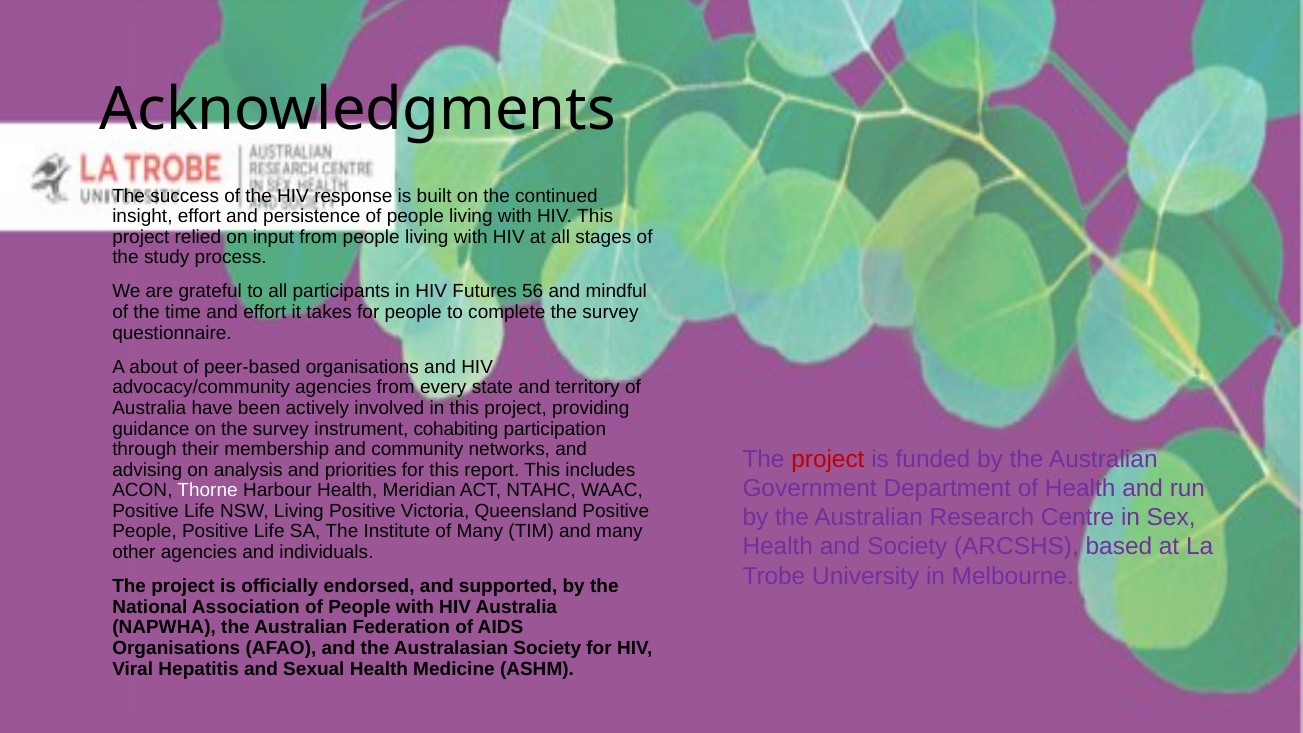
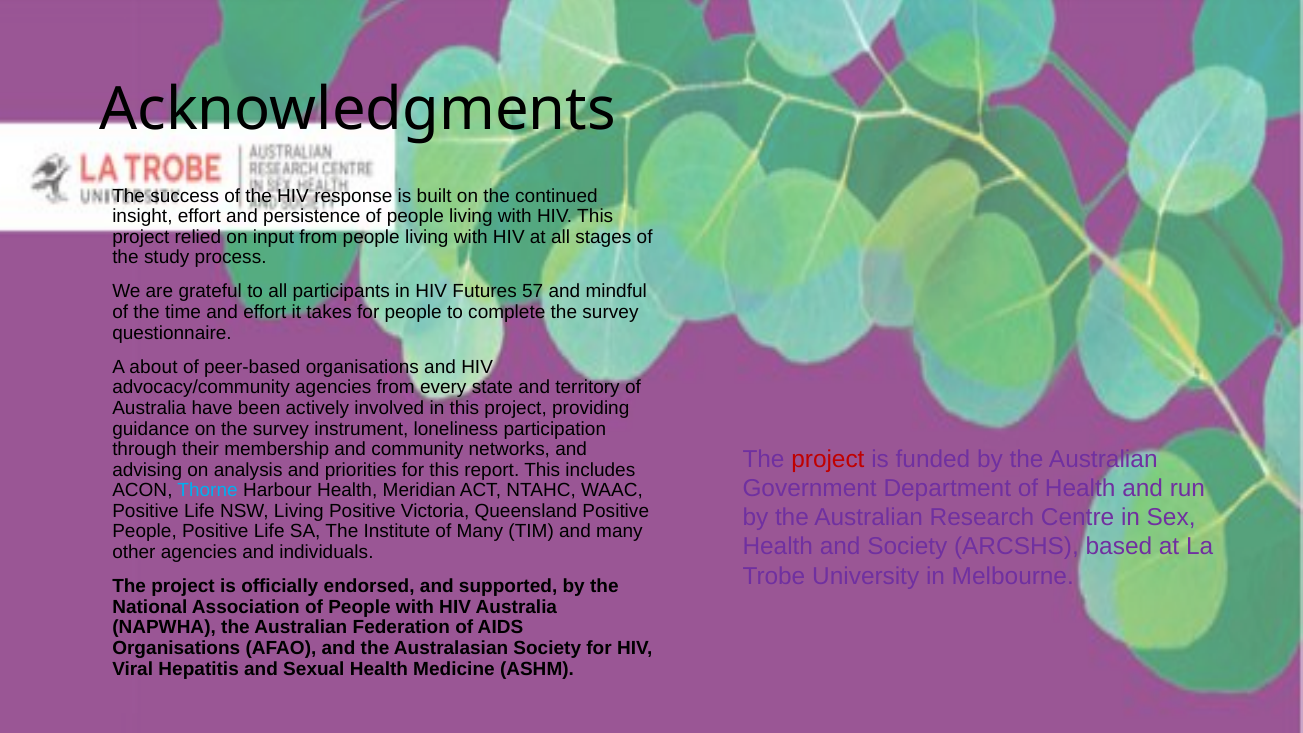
56: 56 -> 57
cohabiting: cohabiting -> loneliness
Thorne colour: white -> light blue
